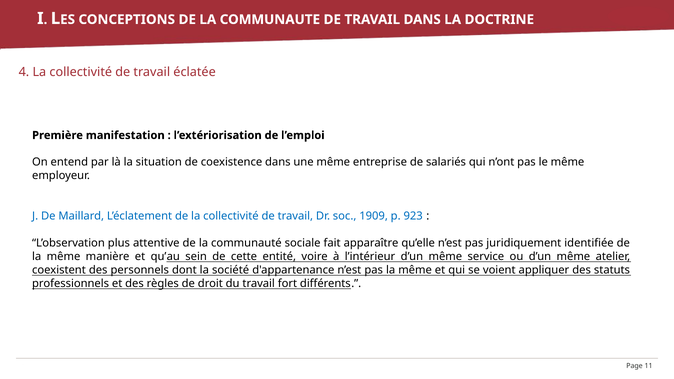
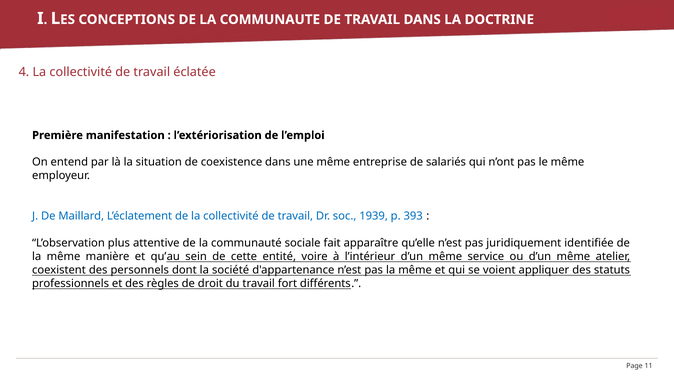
1909: 1909 -> 1939
923: 923 -> 393
